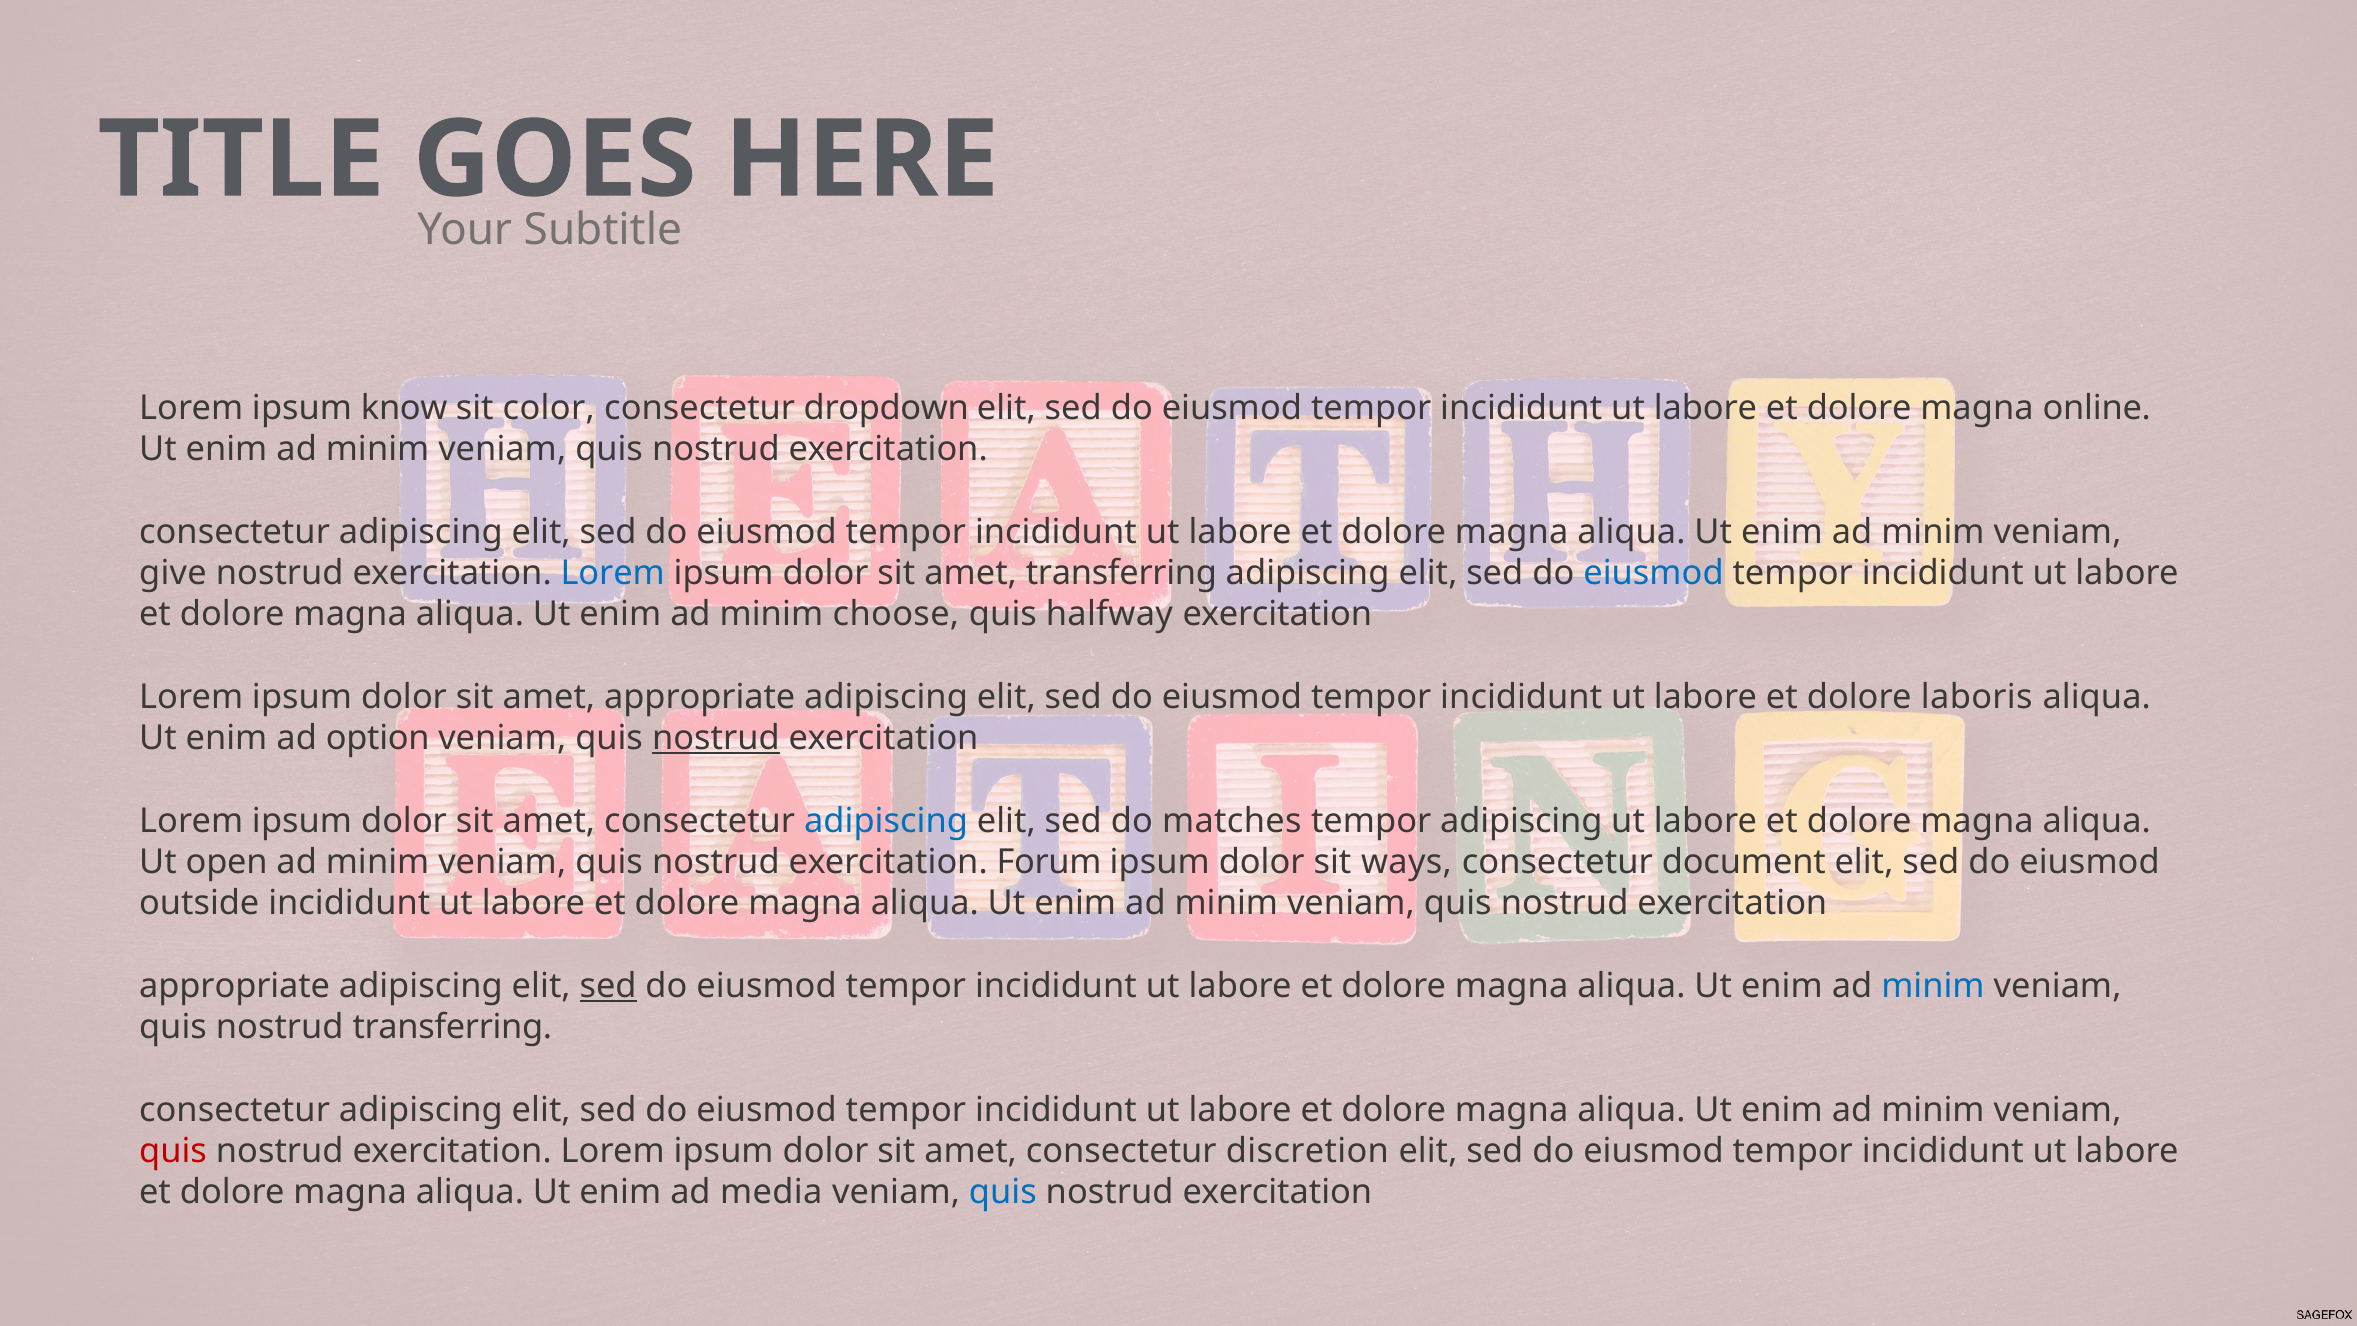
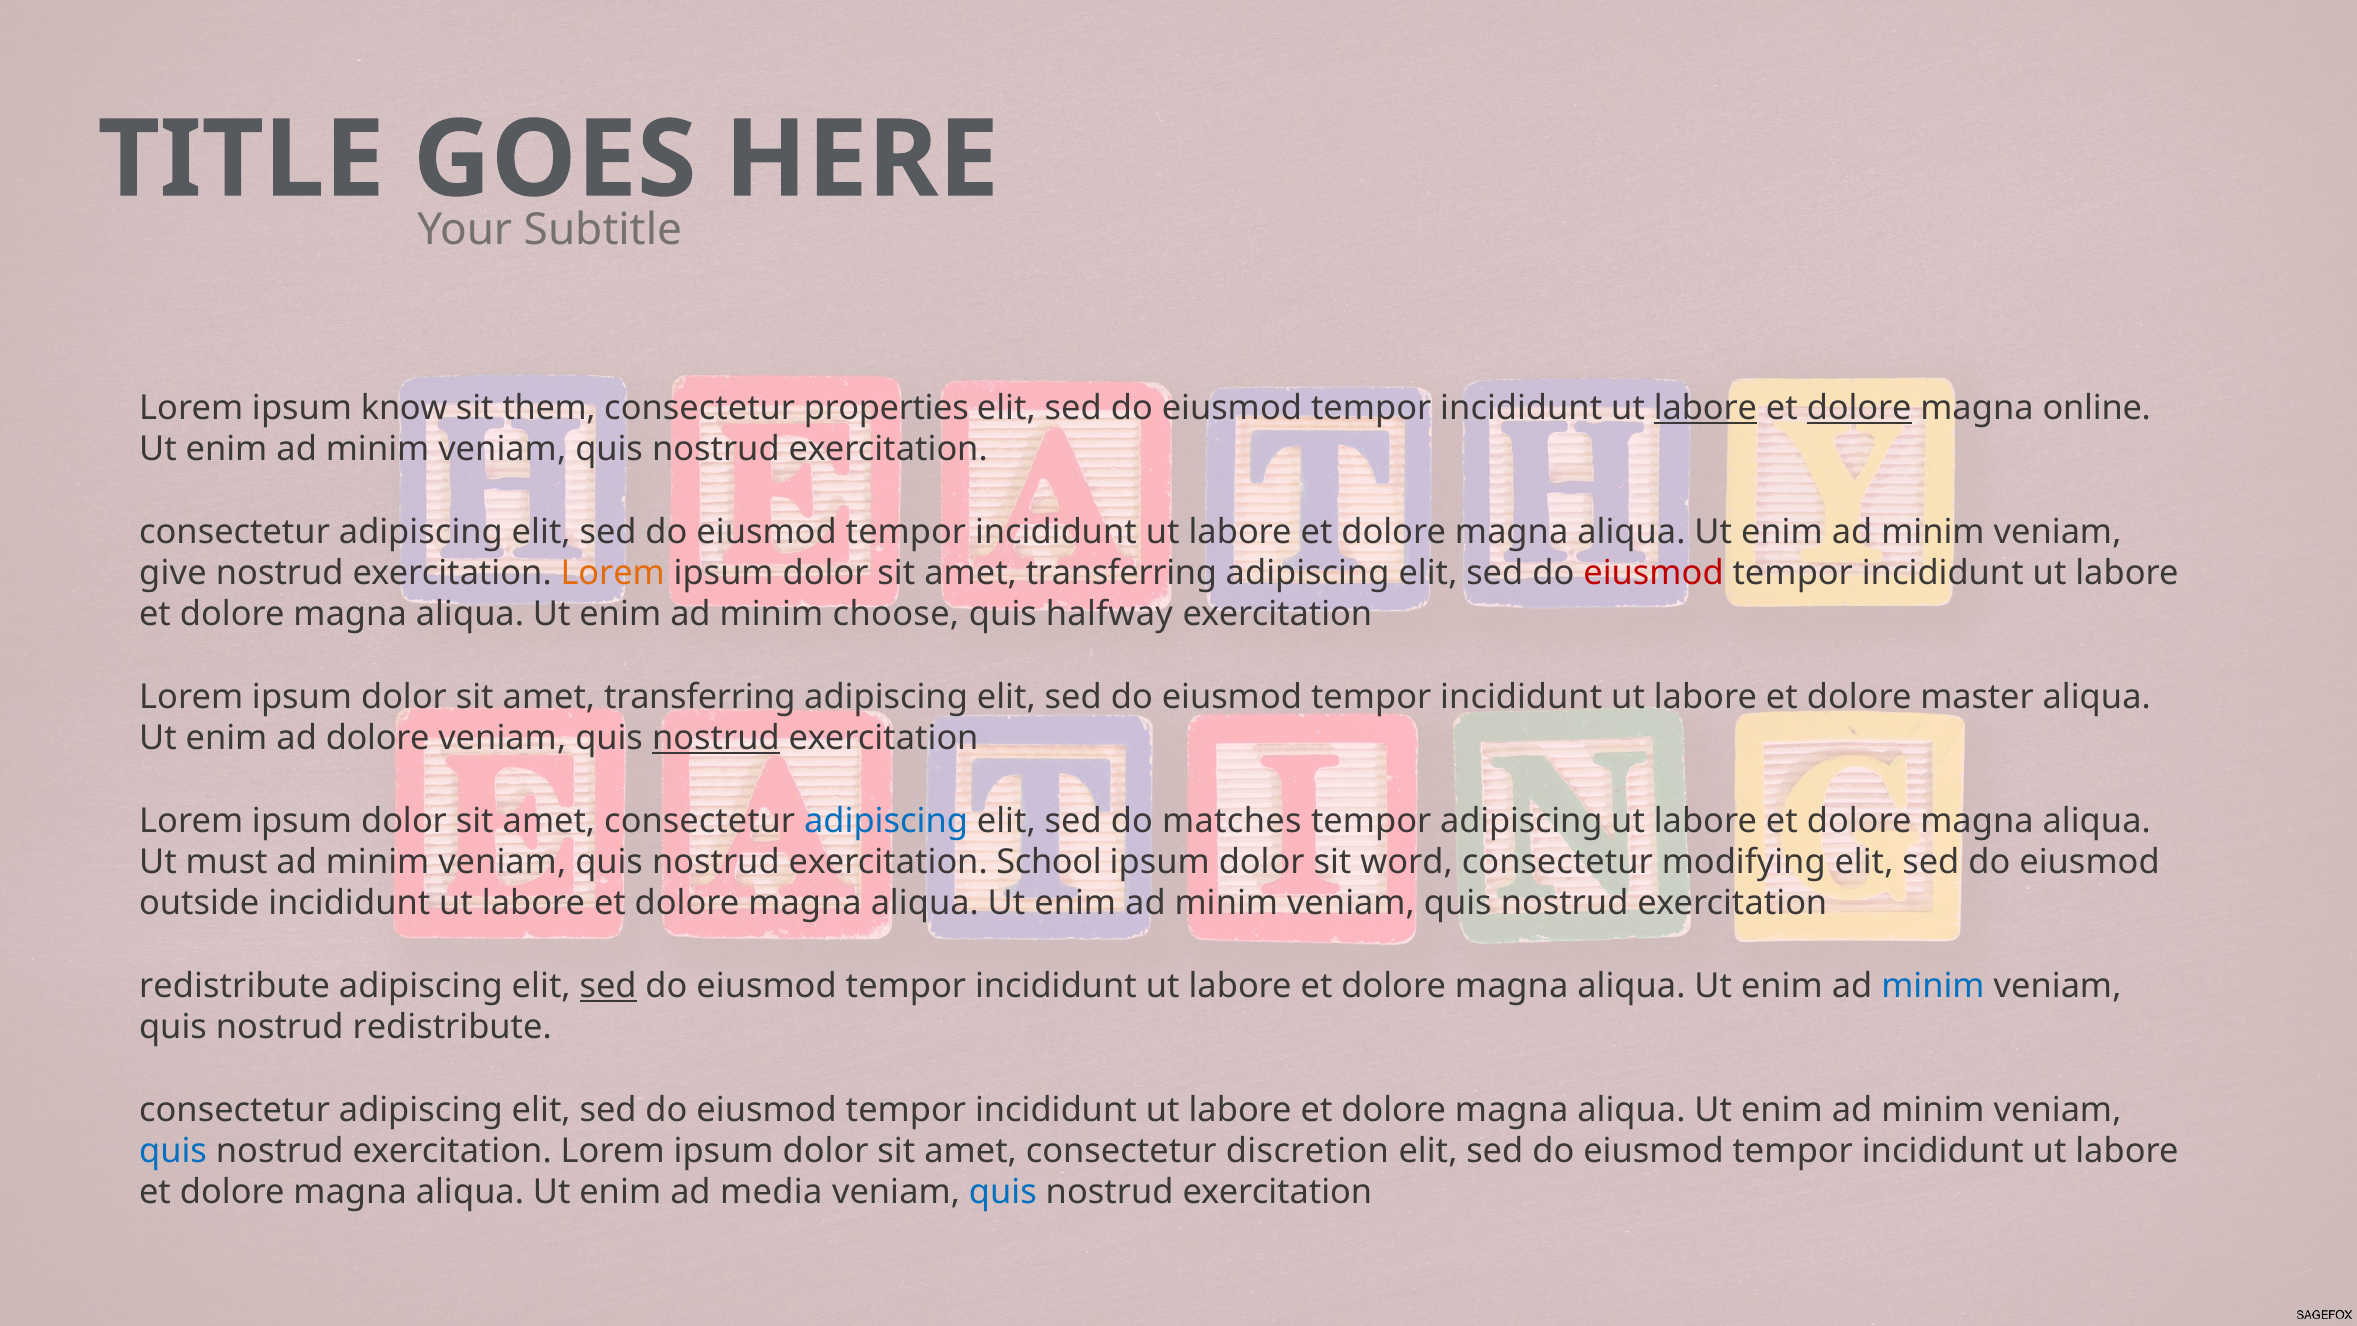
color: color -> them
dropdown: dropdown -> properties
labore at (1705, 408) underline: none -> present
dolore at (1859, 408) underline: none -> present
Lorem at (613, 573) colour: blue -> orange
eiusmod at (1654, 573) colour: blue -> red
appropriate at (700, 697): appropriate -> transferring
laboris: laboris -> master
ad option: option -> dolore
open: open -> must
Forum: Forum -> School
ways: ways -> word
document: document -> modifying
appropriate at (235, 986): appropriate -> redistribute
nostrud transferring: transferring -> redistribute
quis at (173, 1151) colour: red -> blue
